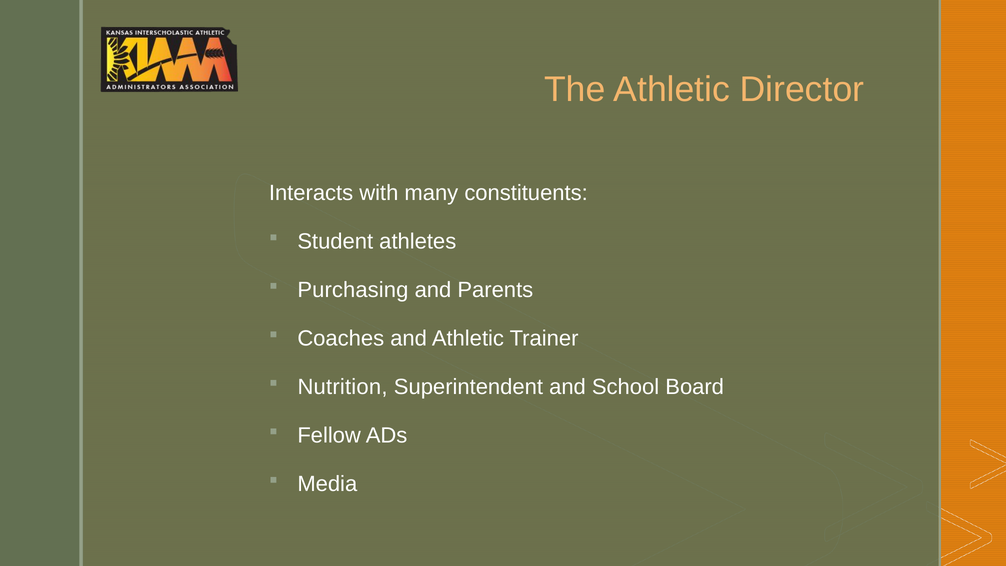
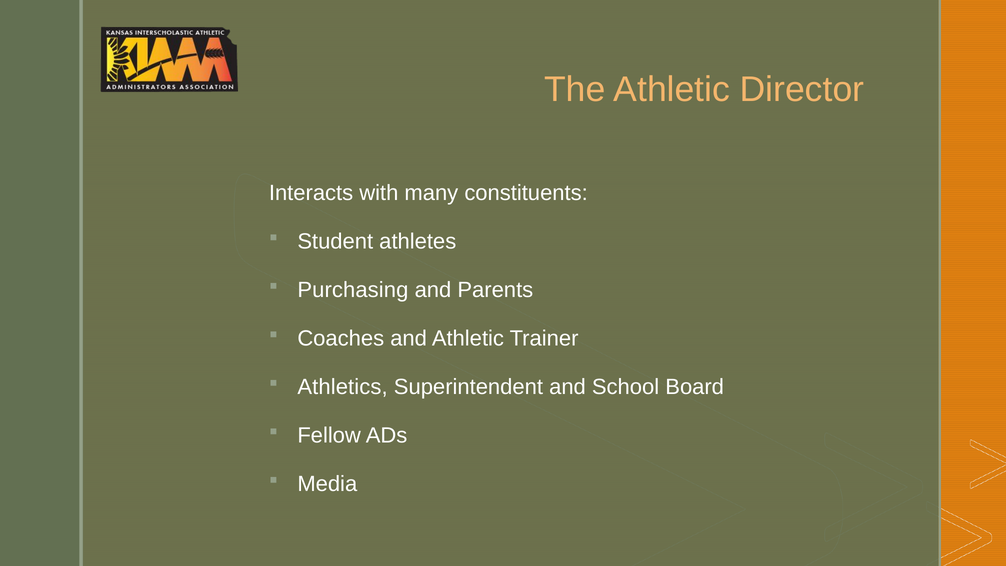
Nutrition: Nutrition -> Athletics
